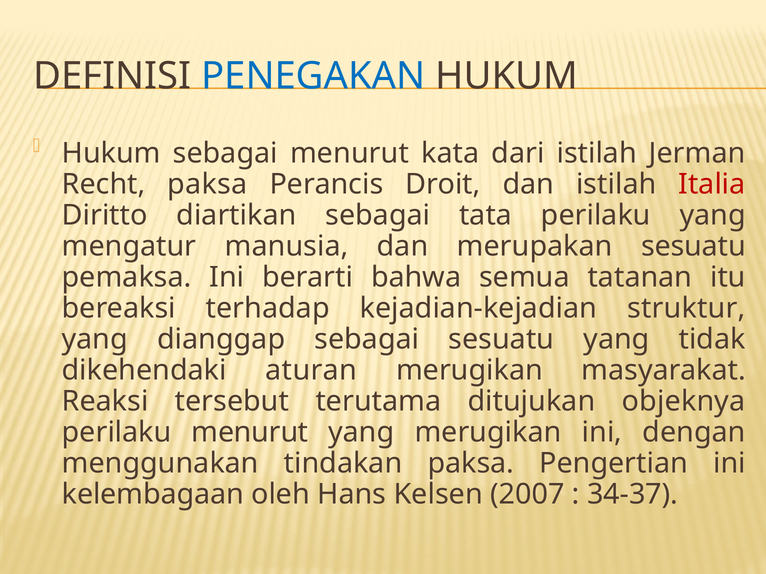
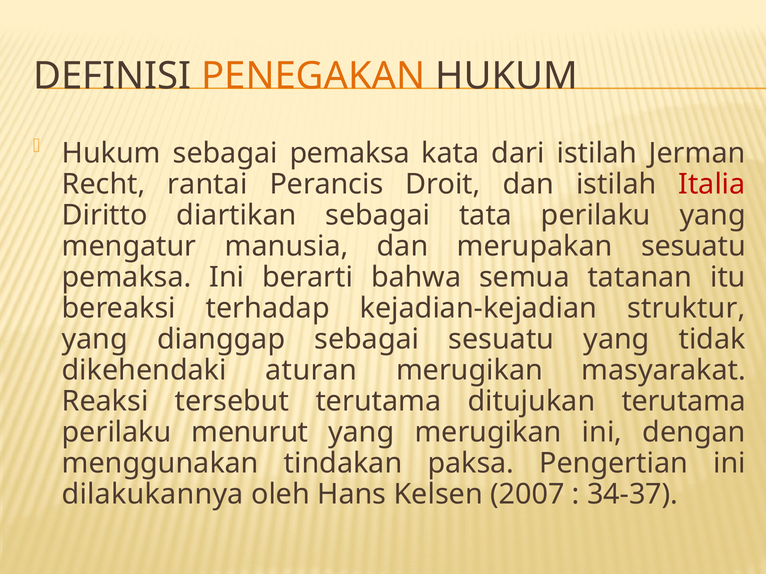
PENEGAKAN colour: blue -> orange
sebagai menurut: menurut -> pemaksa
Recht paksa: paksa -> rantai
ditujukan objeknya: objeknya -> terutama
kelembagaan: kelembagaan -> dilakukannya
